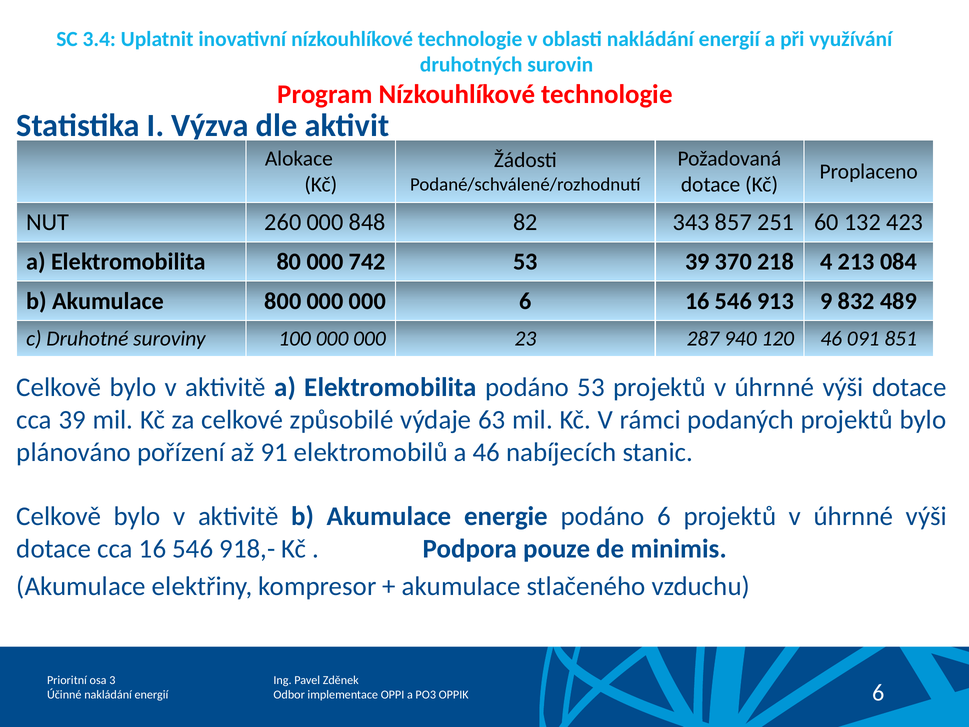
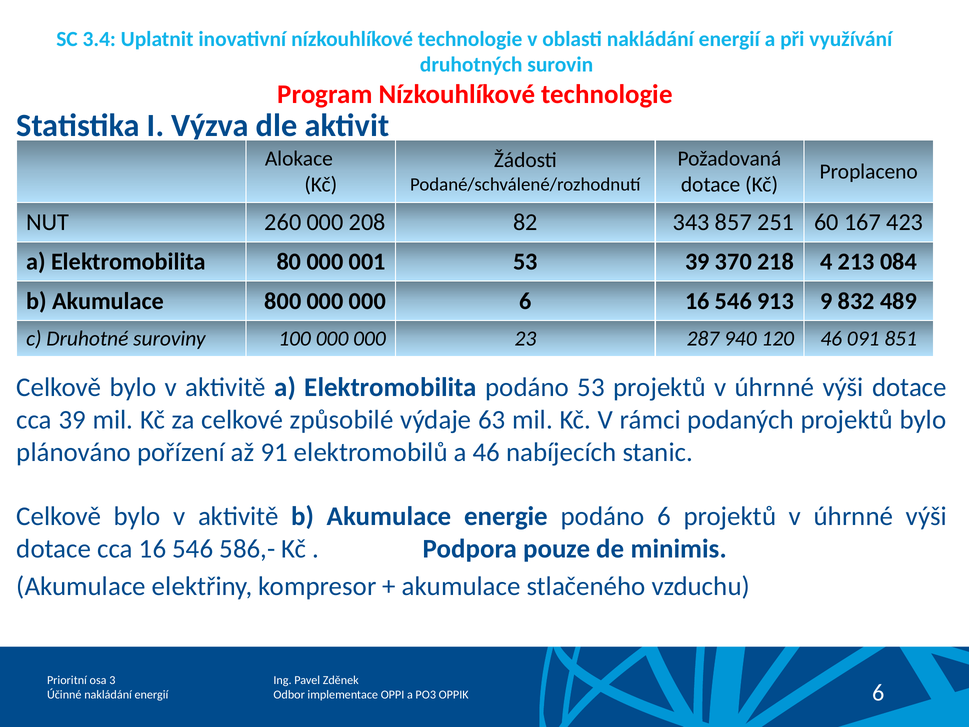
848: 848 -> 208
132: 132 -> 167
742: 742 -> 001
918,-: 918,- -> 586,-
